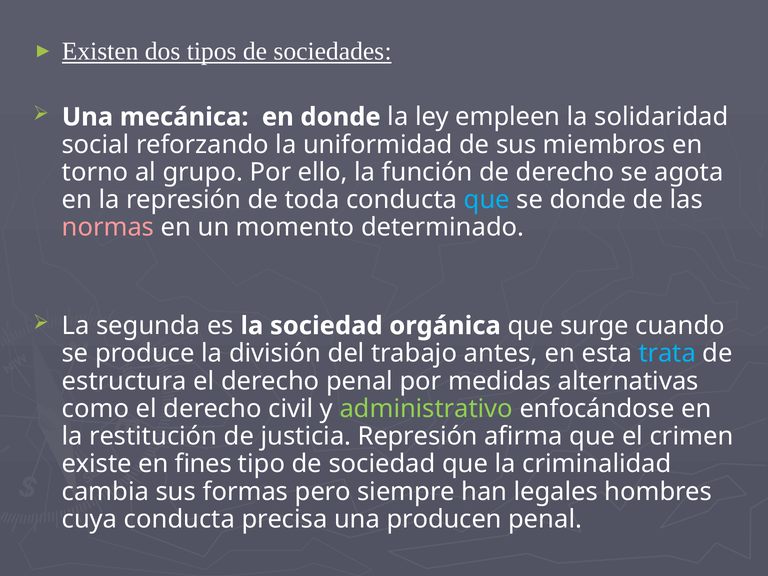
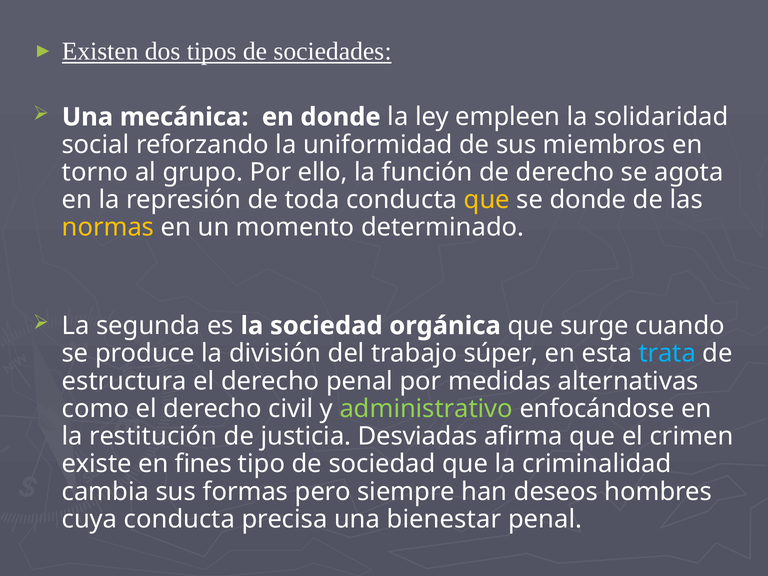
que at (487, 200) colour: light blue -> yellow
normas colour: pink -> yellow
antes: antes -> súper
justicia Represión: Represión -> Desviadas
legales: legales -> deseos
producen: producen -> bienestar
